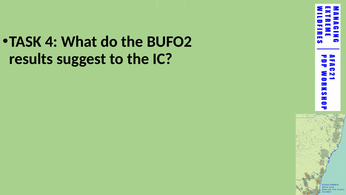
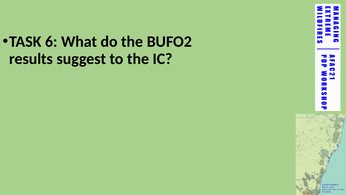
4: 4 -> 6
